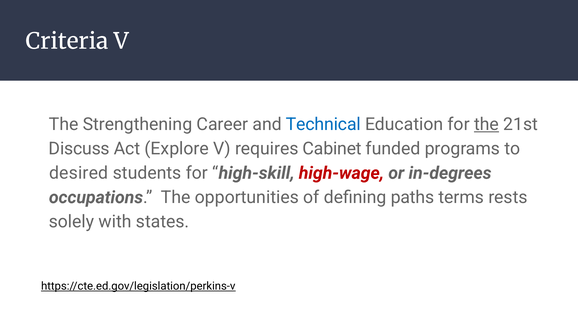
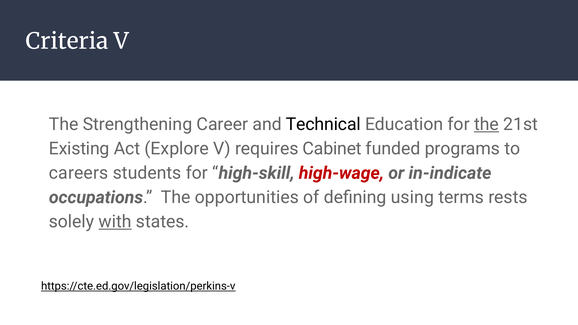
Technical colour: blue -> black
Discuss: Discuss -> Existing
desired: desired -> careers
in-degrees: in-degrees -> in-indicate
paths: paths -> using
with underline: none -> present
